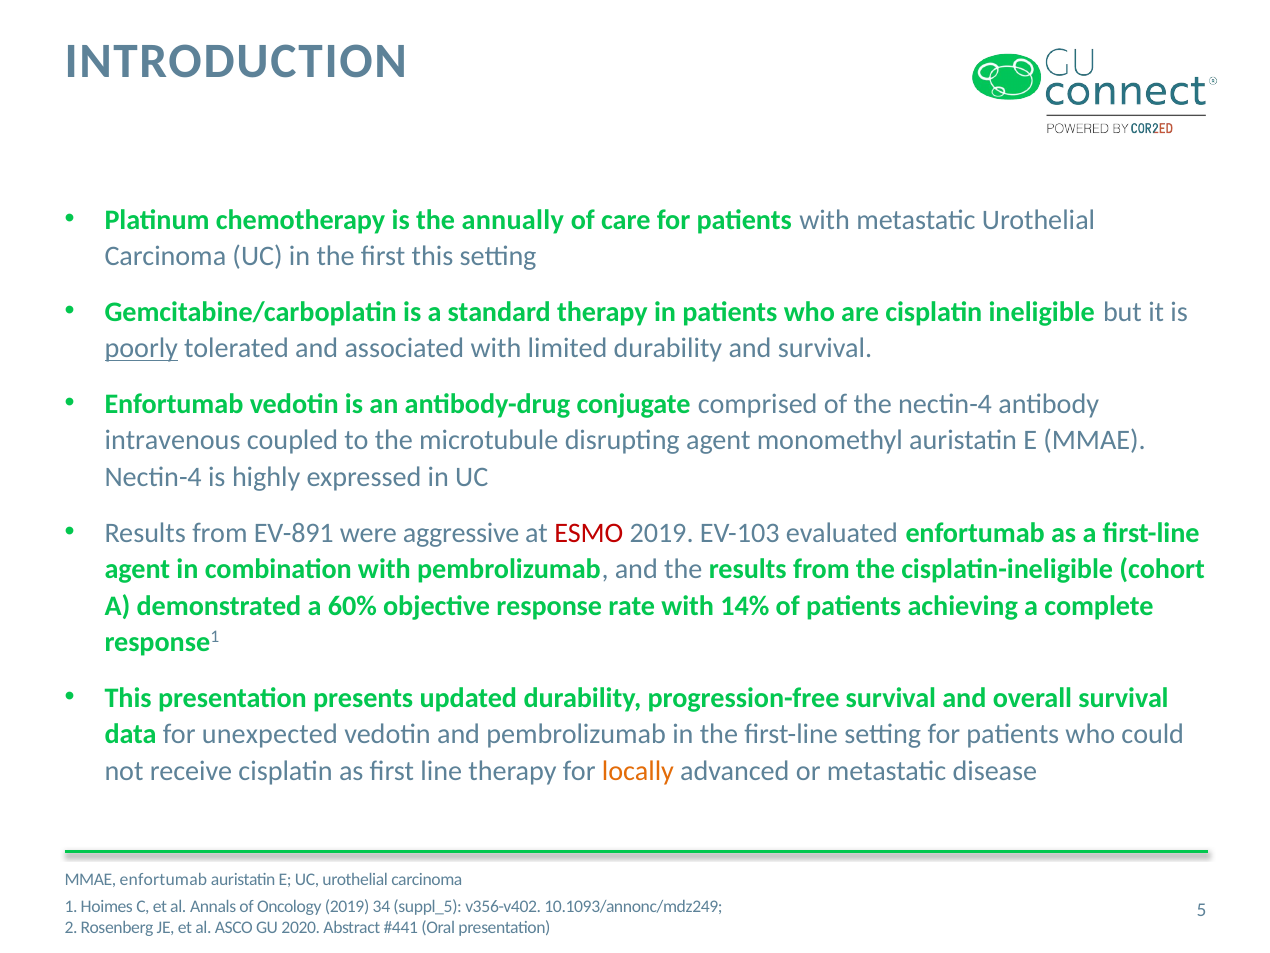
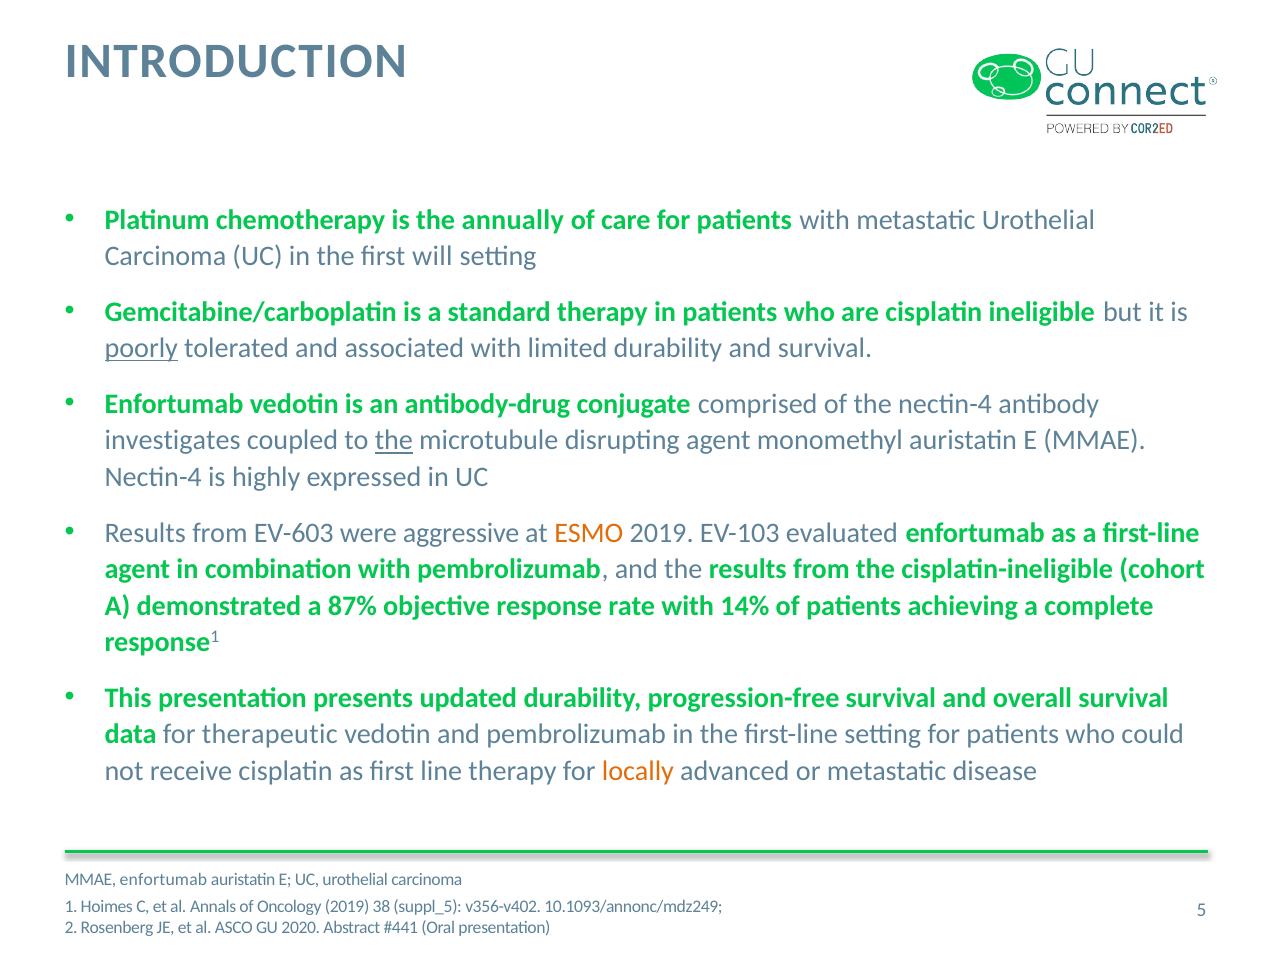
first this: this -> will
intravenous: intravenous -> investigates
the at (394, 440) underline: none -> present
EV-891: EV-891 -> EV-603
ESMO colour: red -> orange
60%: 60% -> 87%
unexpected: unexpected -> therapeutic
34: 34 -> 38
